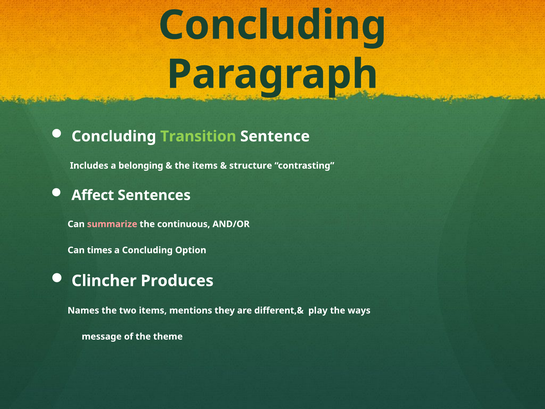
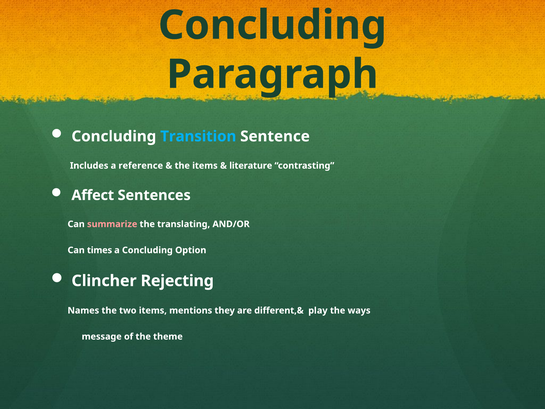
Transition colour: light green -> light blue
belonging: belonging -> reference
structure: structure -> literature
continuous: continuous -> translating
Produces: Produces -> Rejecting
